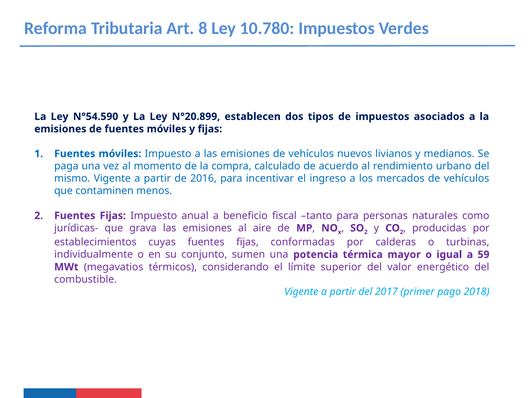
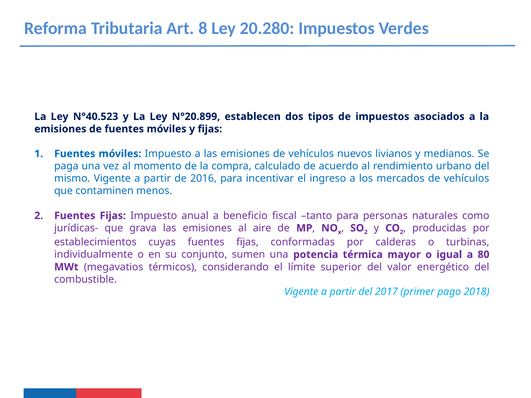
10.780: 10.780 -> 20.280
N°54.590: N°54.590 -> N°40.523
59: 59 -> 80
